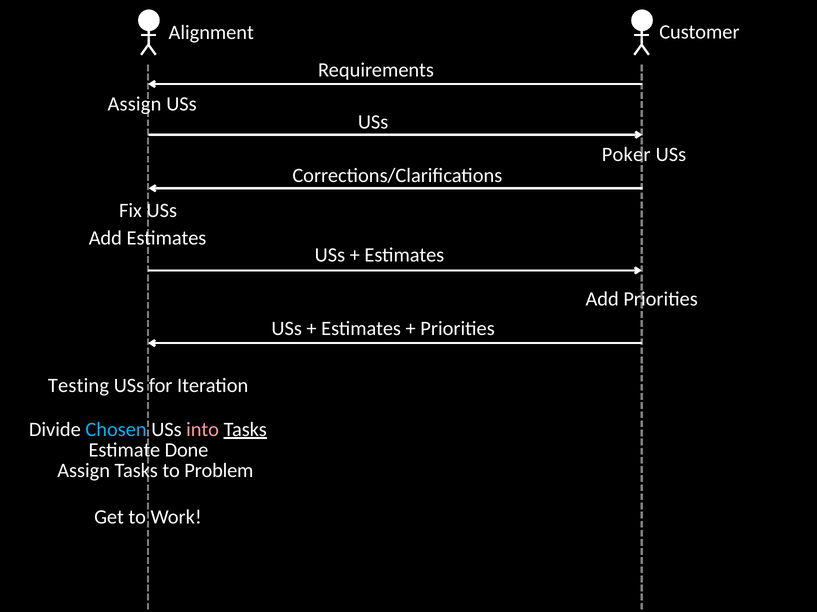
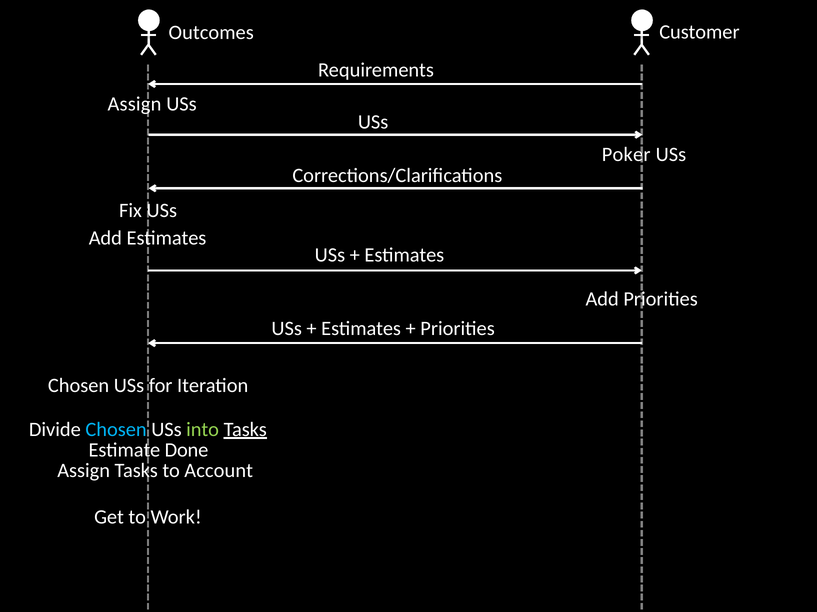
Alignment: Alignment -> Outcomes
Testing at (78, 386): Testing -> Chosen
into colour: pink -> light green
Problem: Problem -> Account
